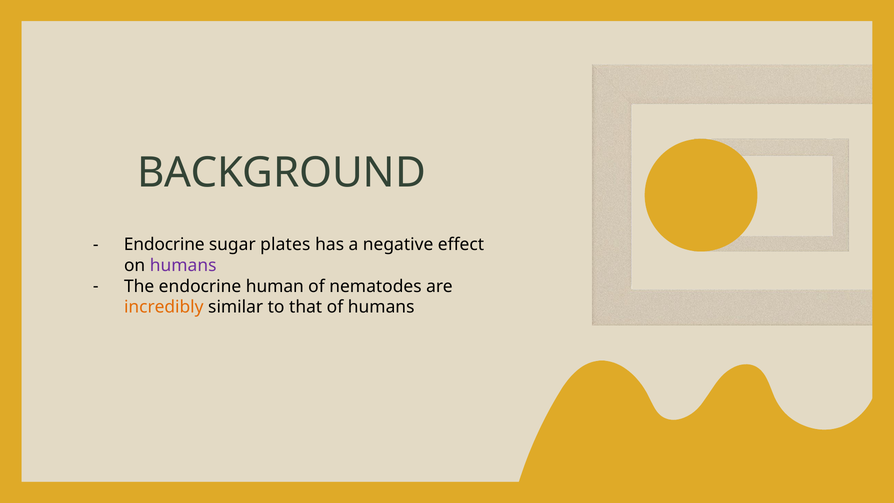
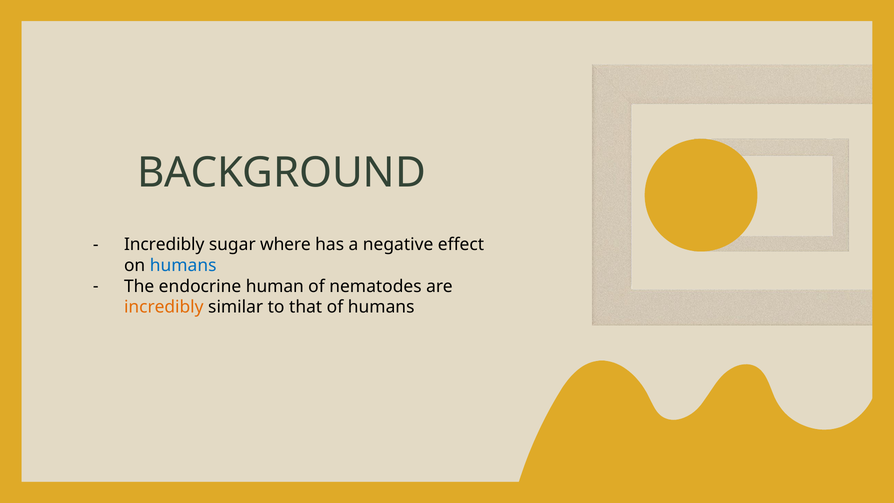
Endocrine at (164, 245): Endocrine -> Incredibly
plates: plates -> where
humans at (183, 265) colour: purple -> blue
